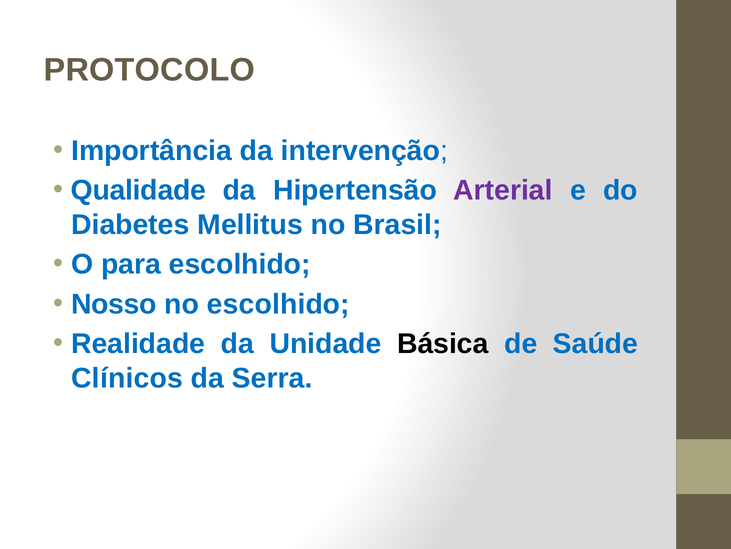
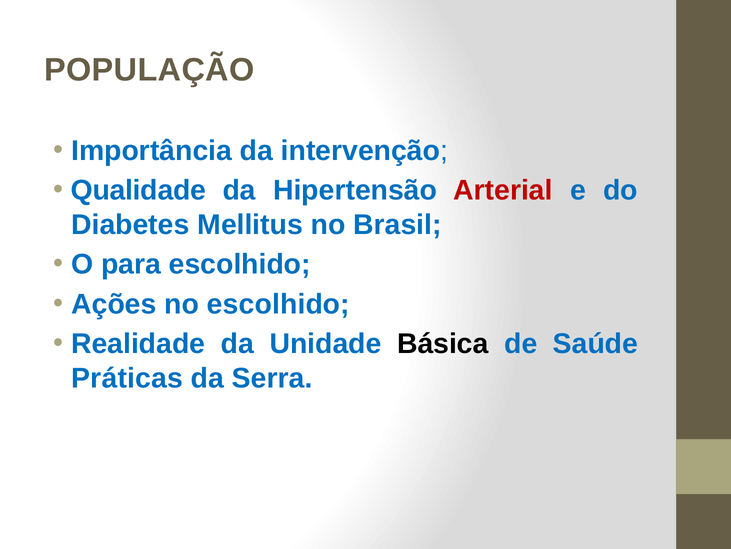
PROTOCOLO: PROTOCOLO -> POPULAÇÃO
Arterial colour: purple -> red
Nosso: Nosso -> Ações
Clínicos: Clínicos -> Práticas
